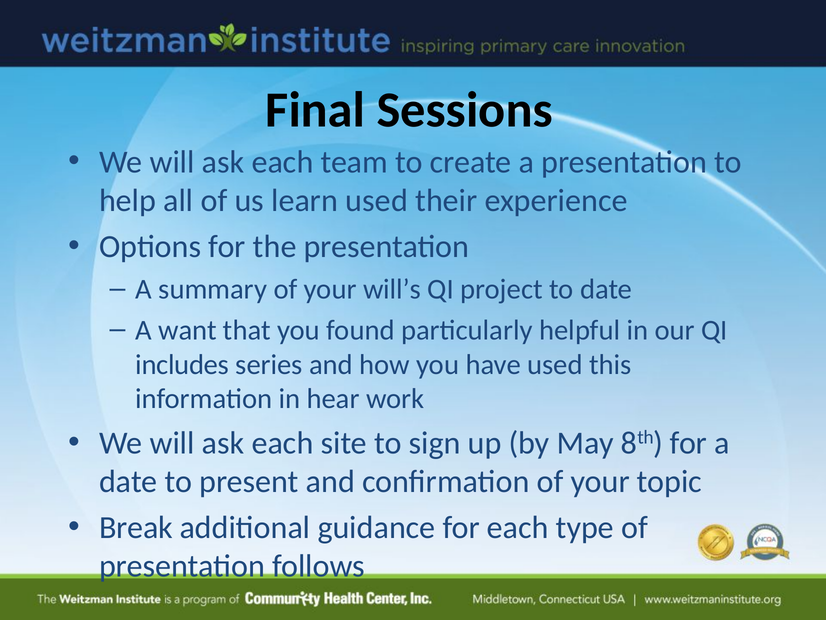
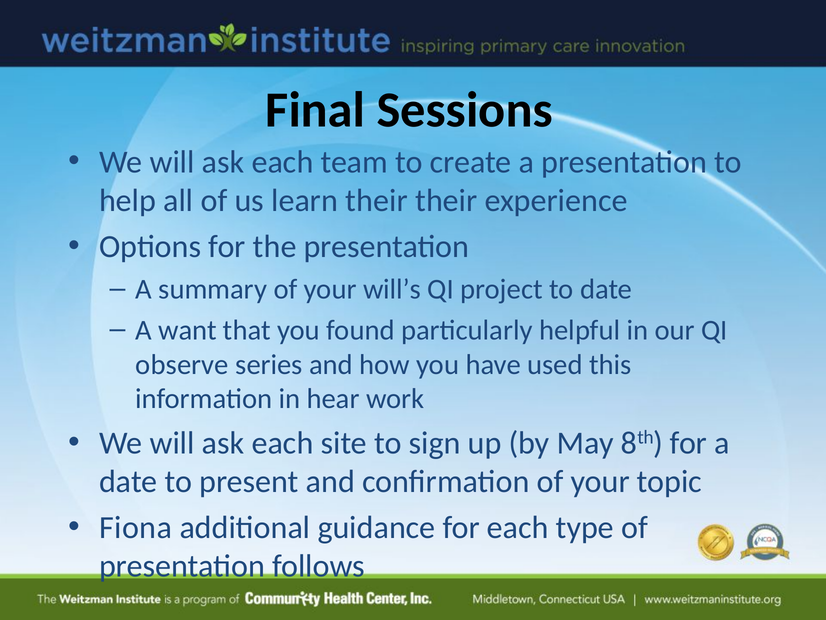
learn used: used -> their
includes: includes -> observe
Break: Break -> Fiona
